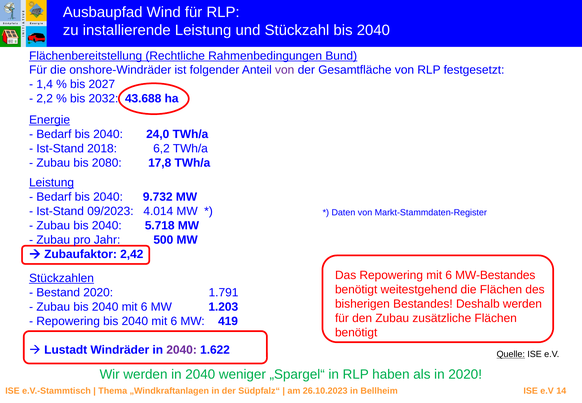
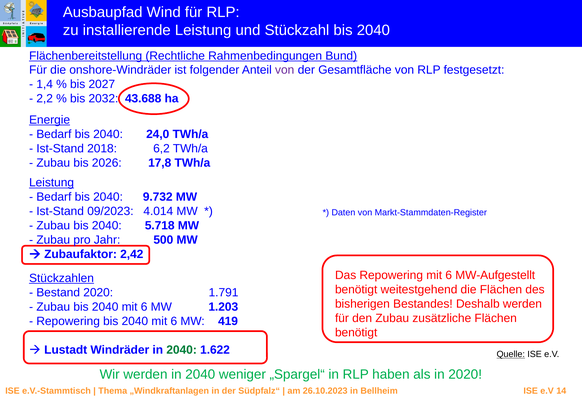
2080: 2080 -> 2026
MW-Bestandes: MW-Bestandes -> MW-Aufgestellt
2040 at (182, 350) colour: purple -> green
